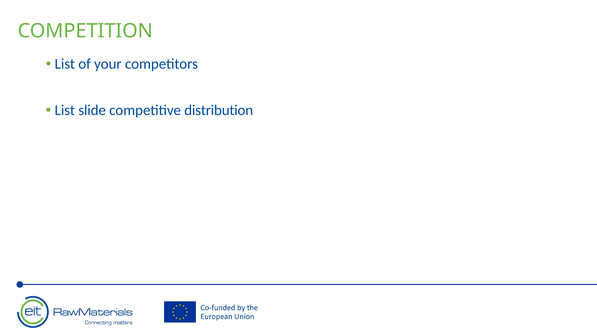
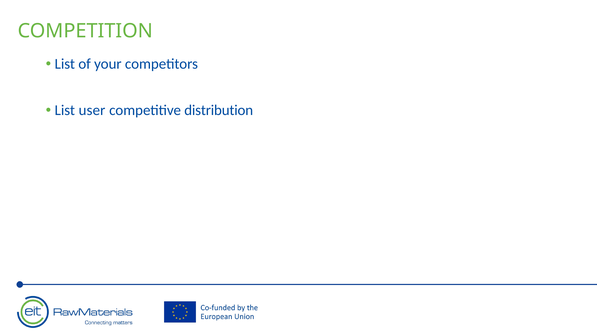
slide: slide -> user
